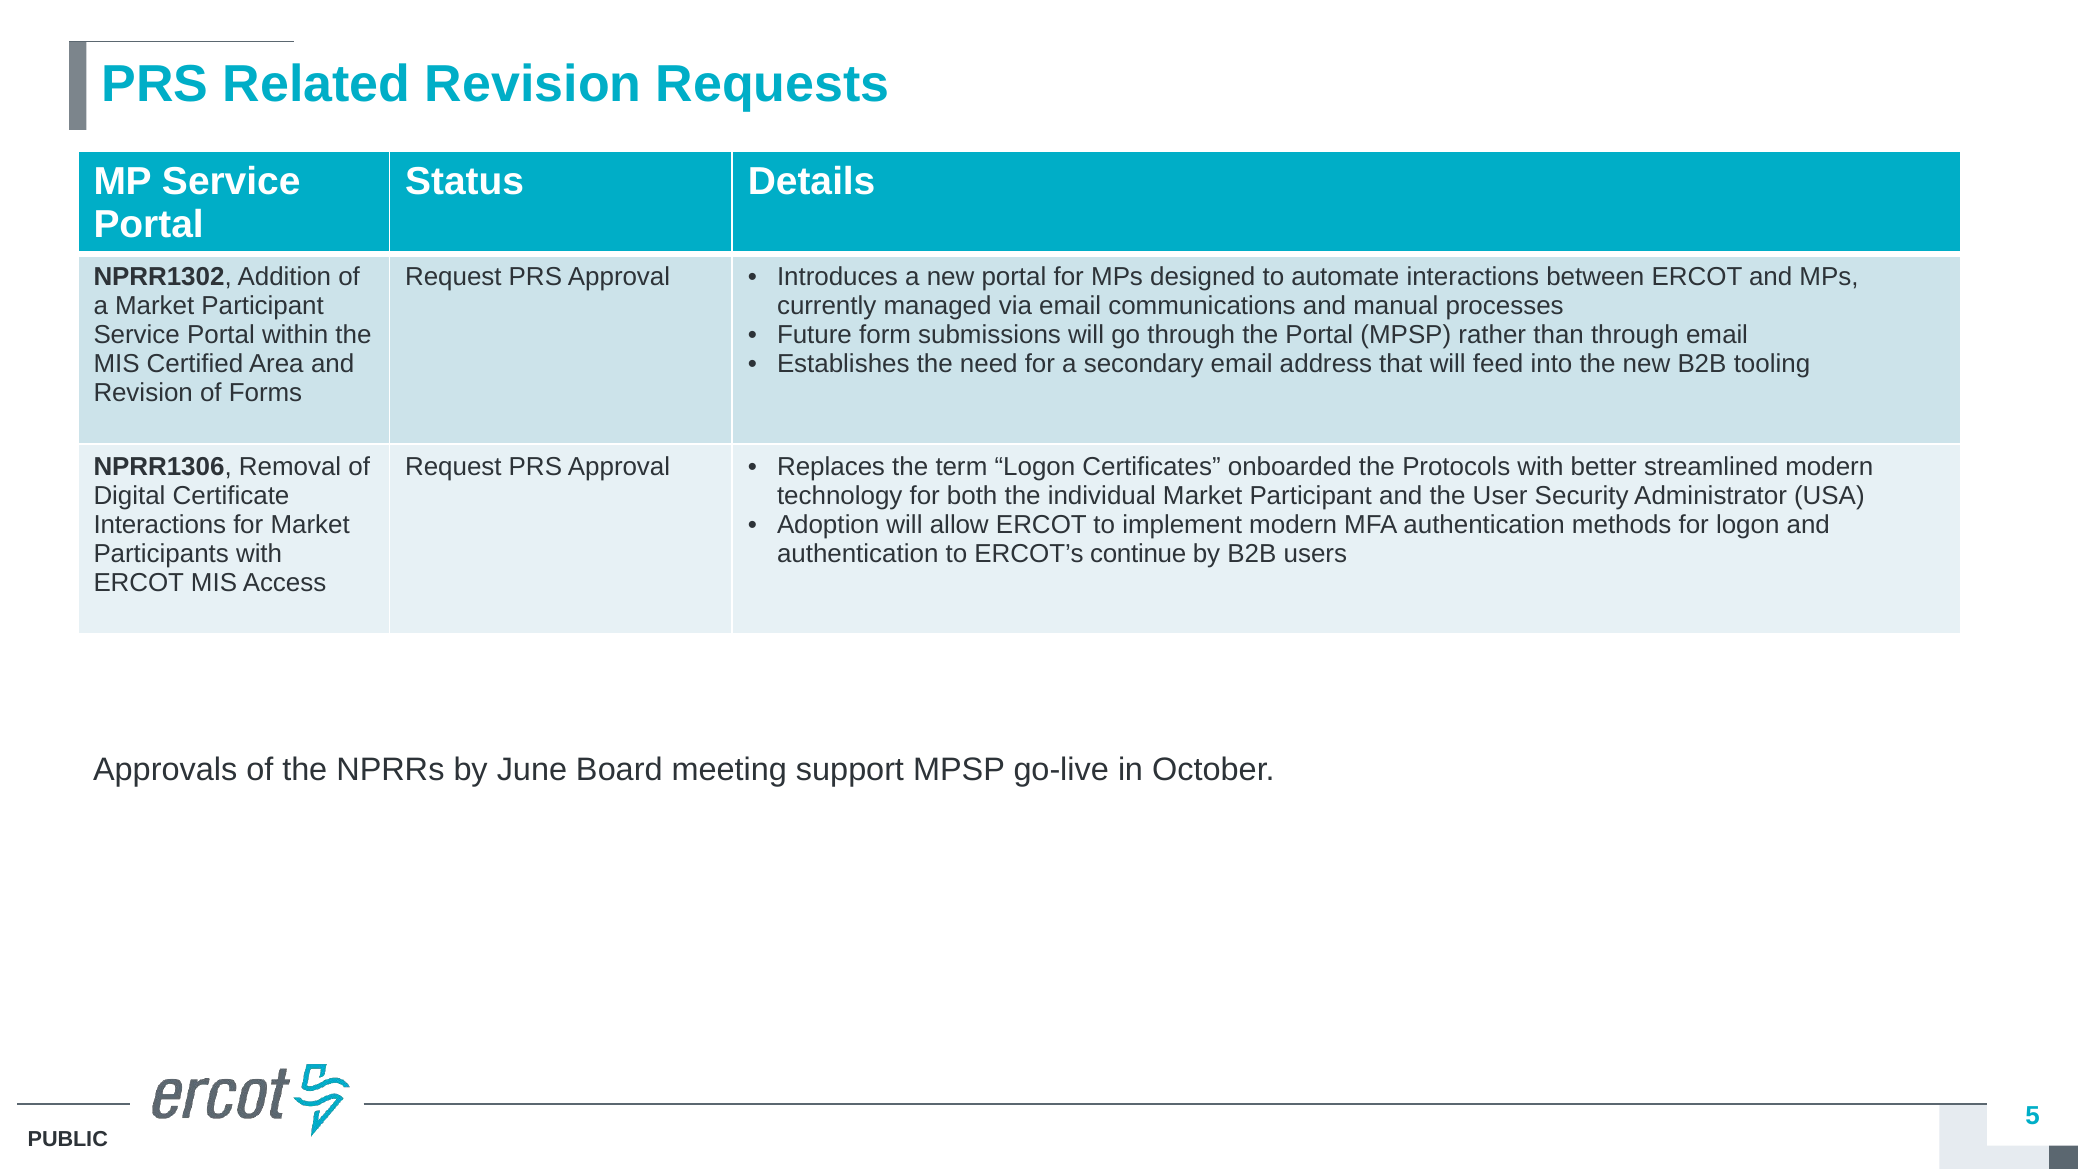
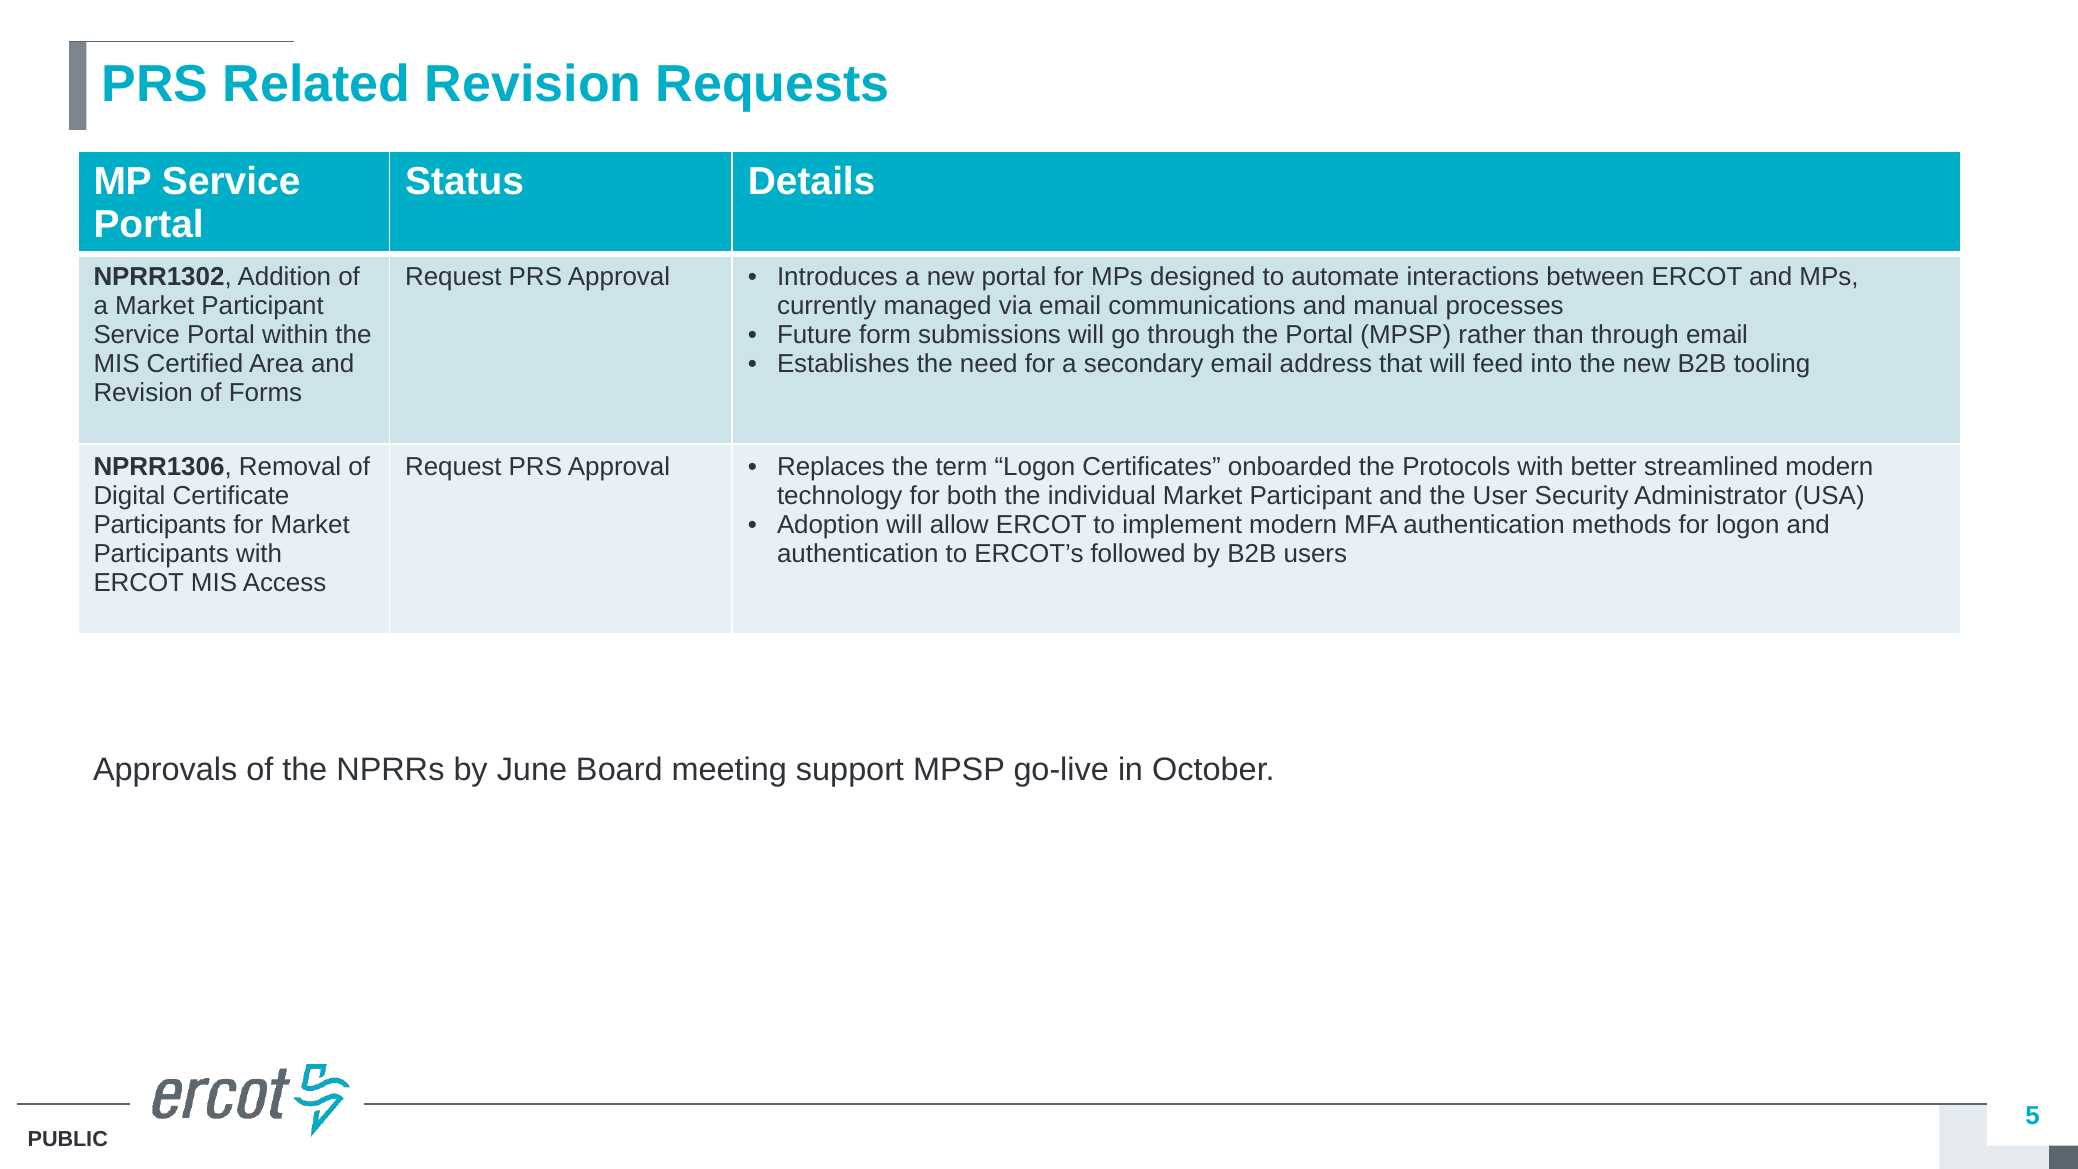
Interactions at (160, 525): Interactions -> Participants
continue: continue -> followed
